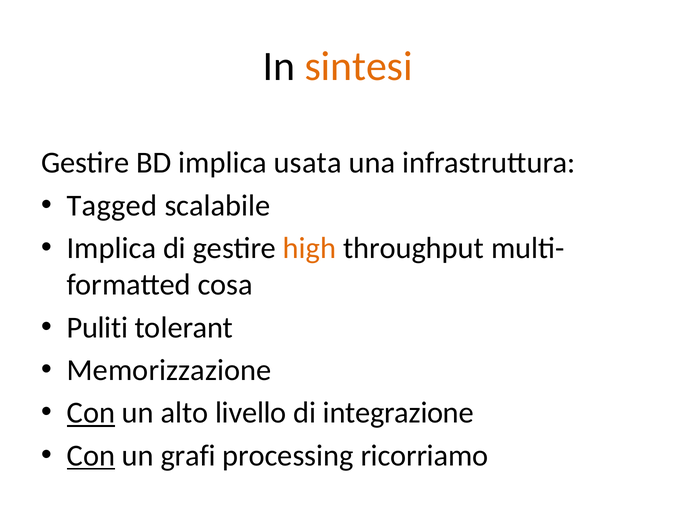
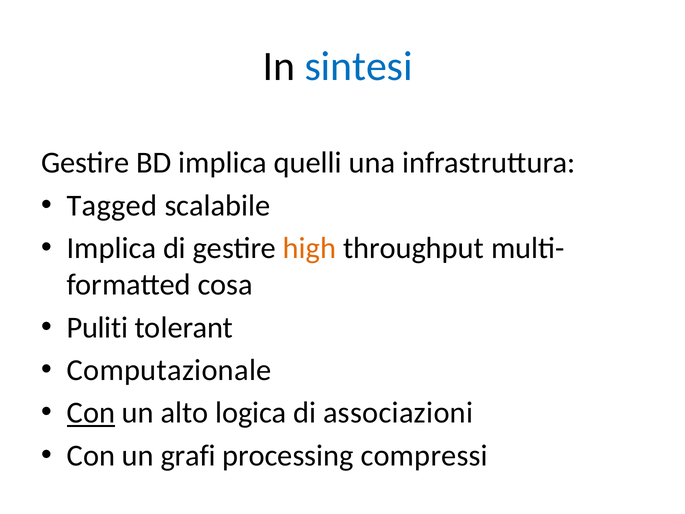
sintesi colour: orange -> blue
usata: usata -> quelli
Memorizzazione: Memorizzazione -> Computazionale
livello: livello -> logica
integrazione: integrazione -> associazioni
Con at (91, 455) underline: present -> none
ricorriamo: ricorriamo -> compressi
